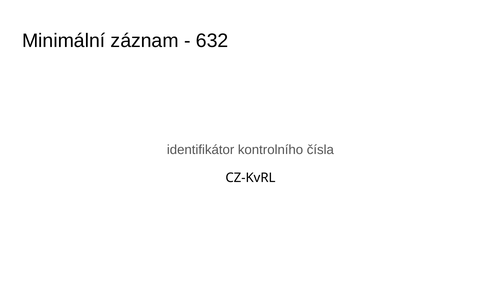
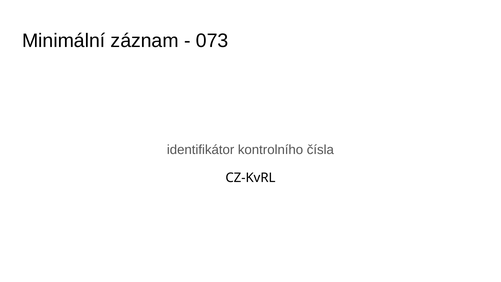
632: 632 -> 073
